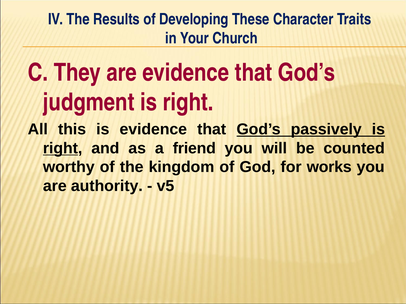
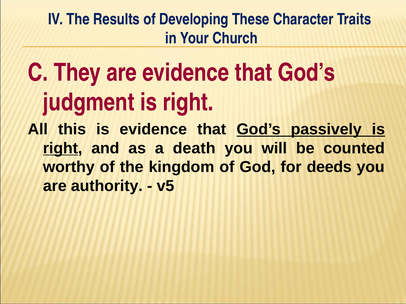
friend: friend -> death
works: works -> deeds
